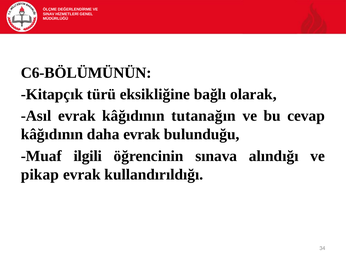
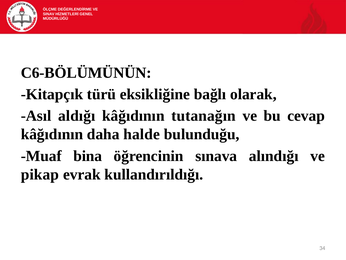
Asıl evrak: evrak -> aldığı
daha evrak: evrak -> halde
ilgili: ilgili -> bina
